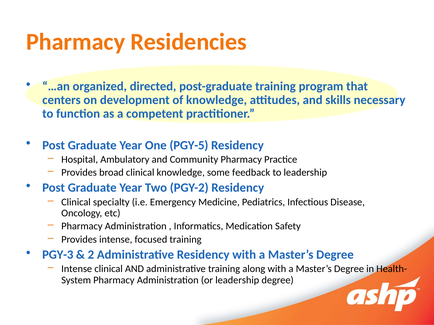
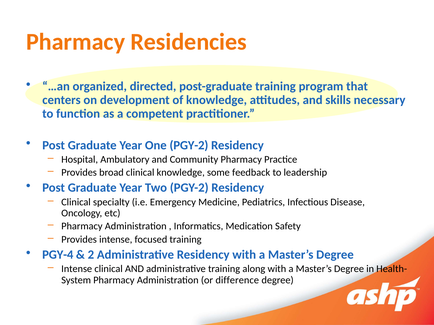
One PGY-5: PGY-5 -> PGY-2
PGY-3: PGY-3 -> PGY-4
or leadership: leadership -> difference
